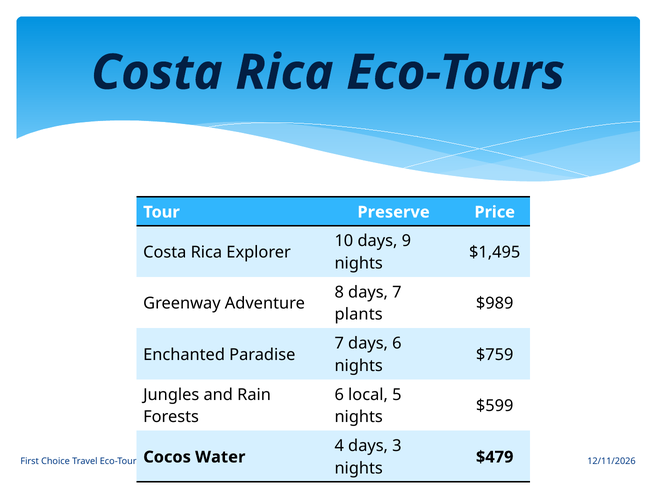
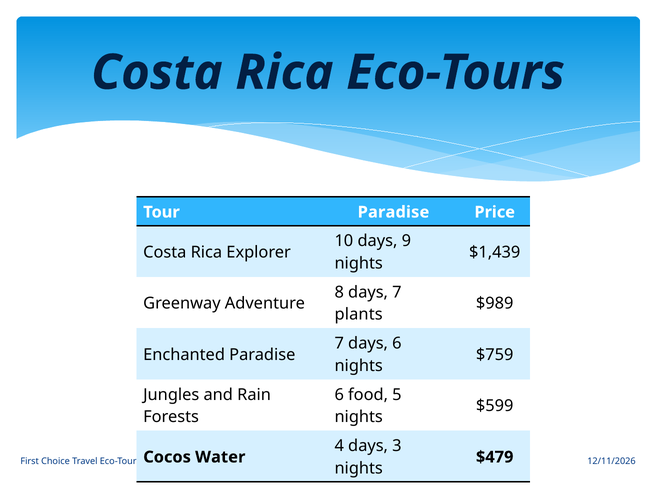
Tour Preserve: Preserve -> Paradise
$1,495: $1,495 -> $1,439
local: local -> food
